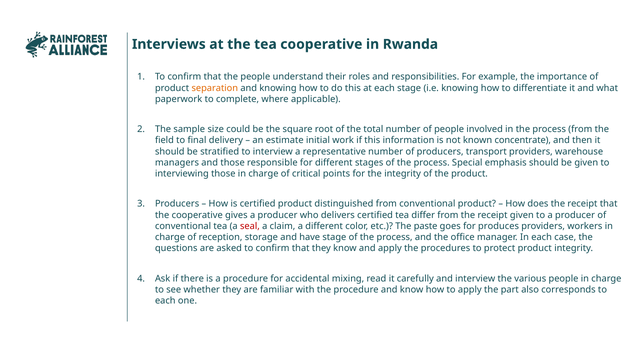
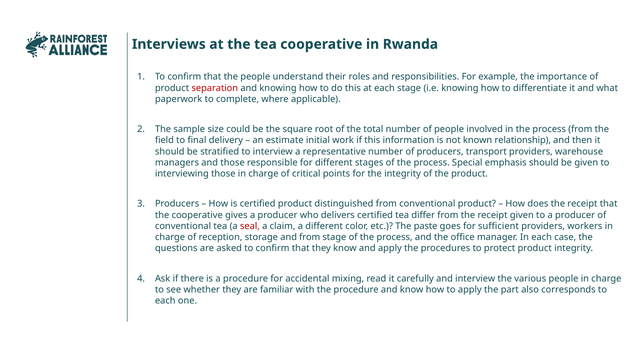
separation colour: orange -> red
concentrate: concentrate -> relationship
produces: produces -> sufficient
and have: have -> from
